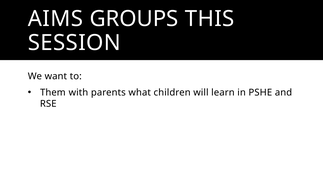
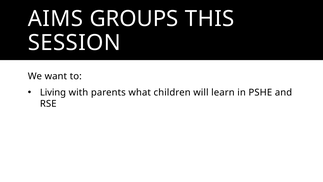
Them: Them -> Living
